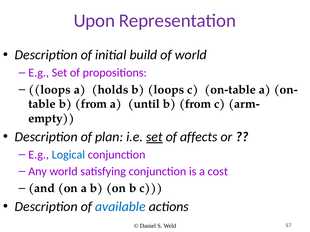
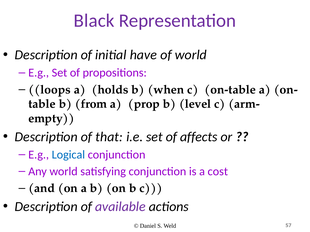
Upon: Upon -> Black
build: build -> have
b loops: loops -> when
until: until -> prop
from at (195, 104): from -> level
plan: plan -> that
set at (154, 137) underline: present -> none
available colour: blue -> purple
